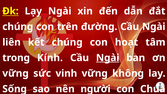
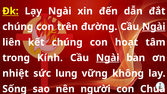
Ngài at (154, 27) underline: none -> present
vững at (16, 73): vững -> nhiệt
vinh: vinh -> lung
